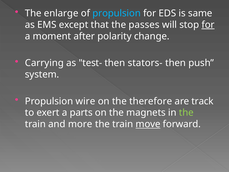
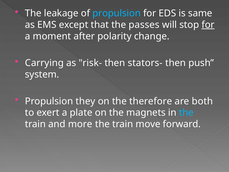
enlarge: enlarge -> leakage
test-: test- -> risk-
wire: wire -> they
track: track -> both
parts: parts -> plate
the at (186, 112) colour: light green -> light blue
move underline: present -> none
